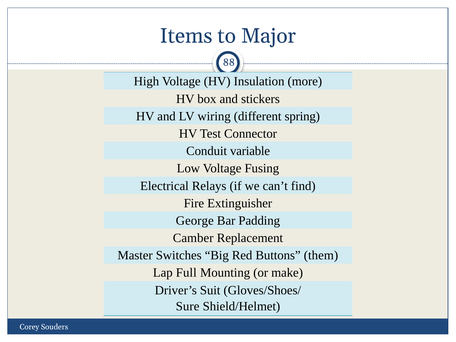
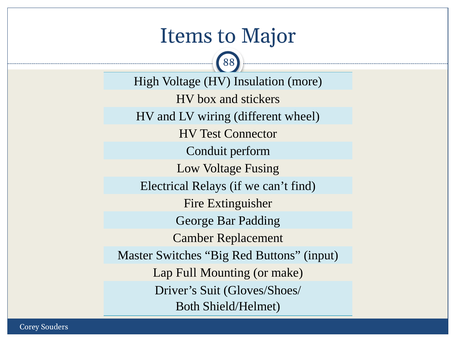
spring: spring -> wheel
variable: variable -> perform
them: them -> input
Sure: Sure -> Both
